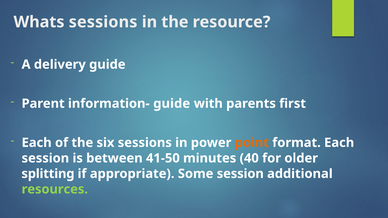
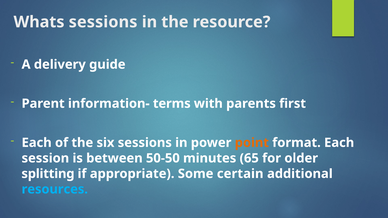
information- guide: guide -> terms
41-50: 41-50 -> 50-50
40: 40 -> 65
Some session: session -> certain
resources colour: light green -> light blue
